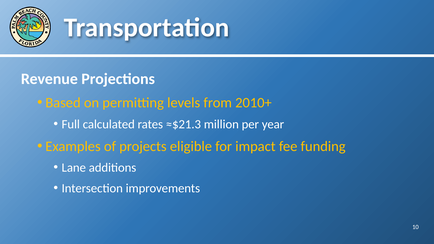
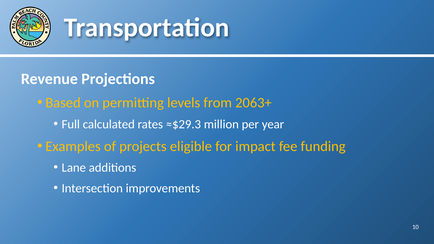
2010+: 2010+ -> 2063+
≈$21.3: ≈$21.3 -> ≈$29.3
